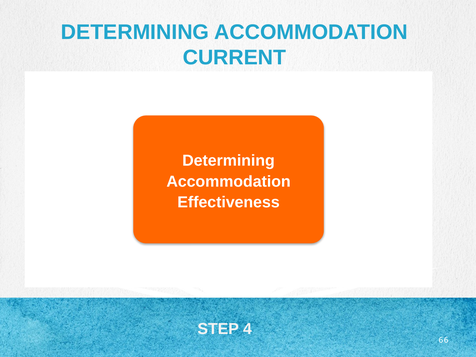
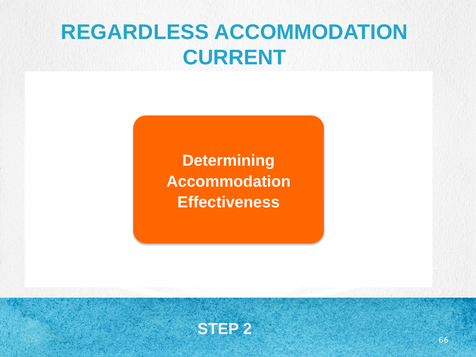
DETERMINING at (135, 32): DETERMINING -> REGARDLESS
4: 4 -> 2
